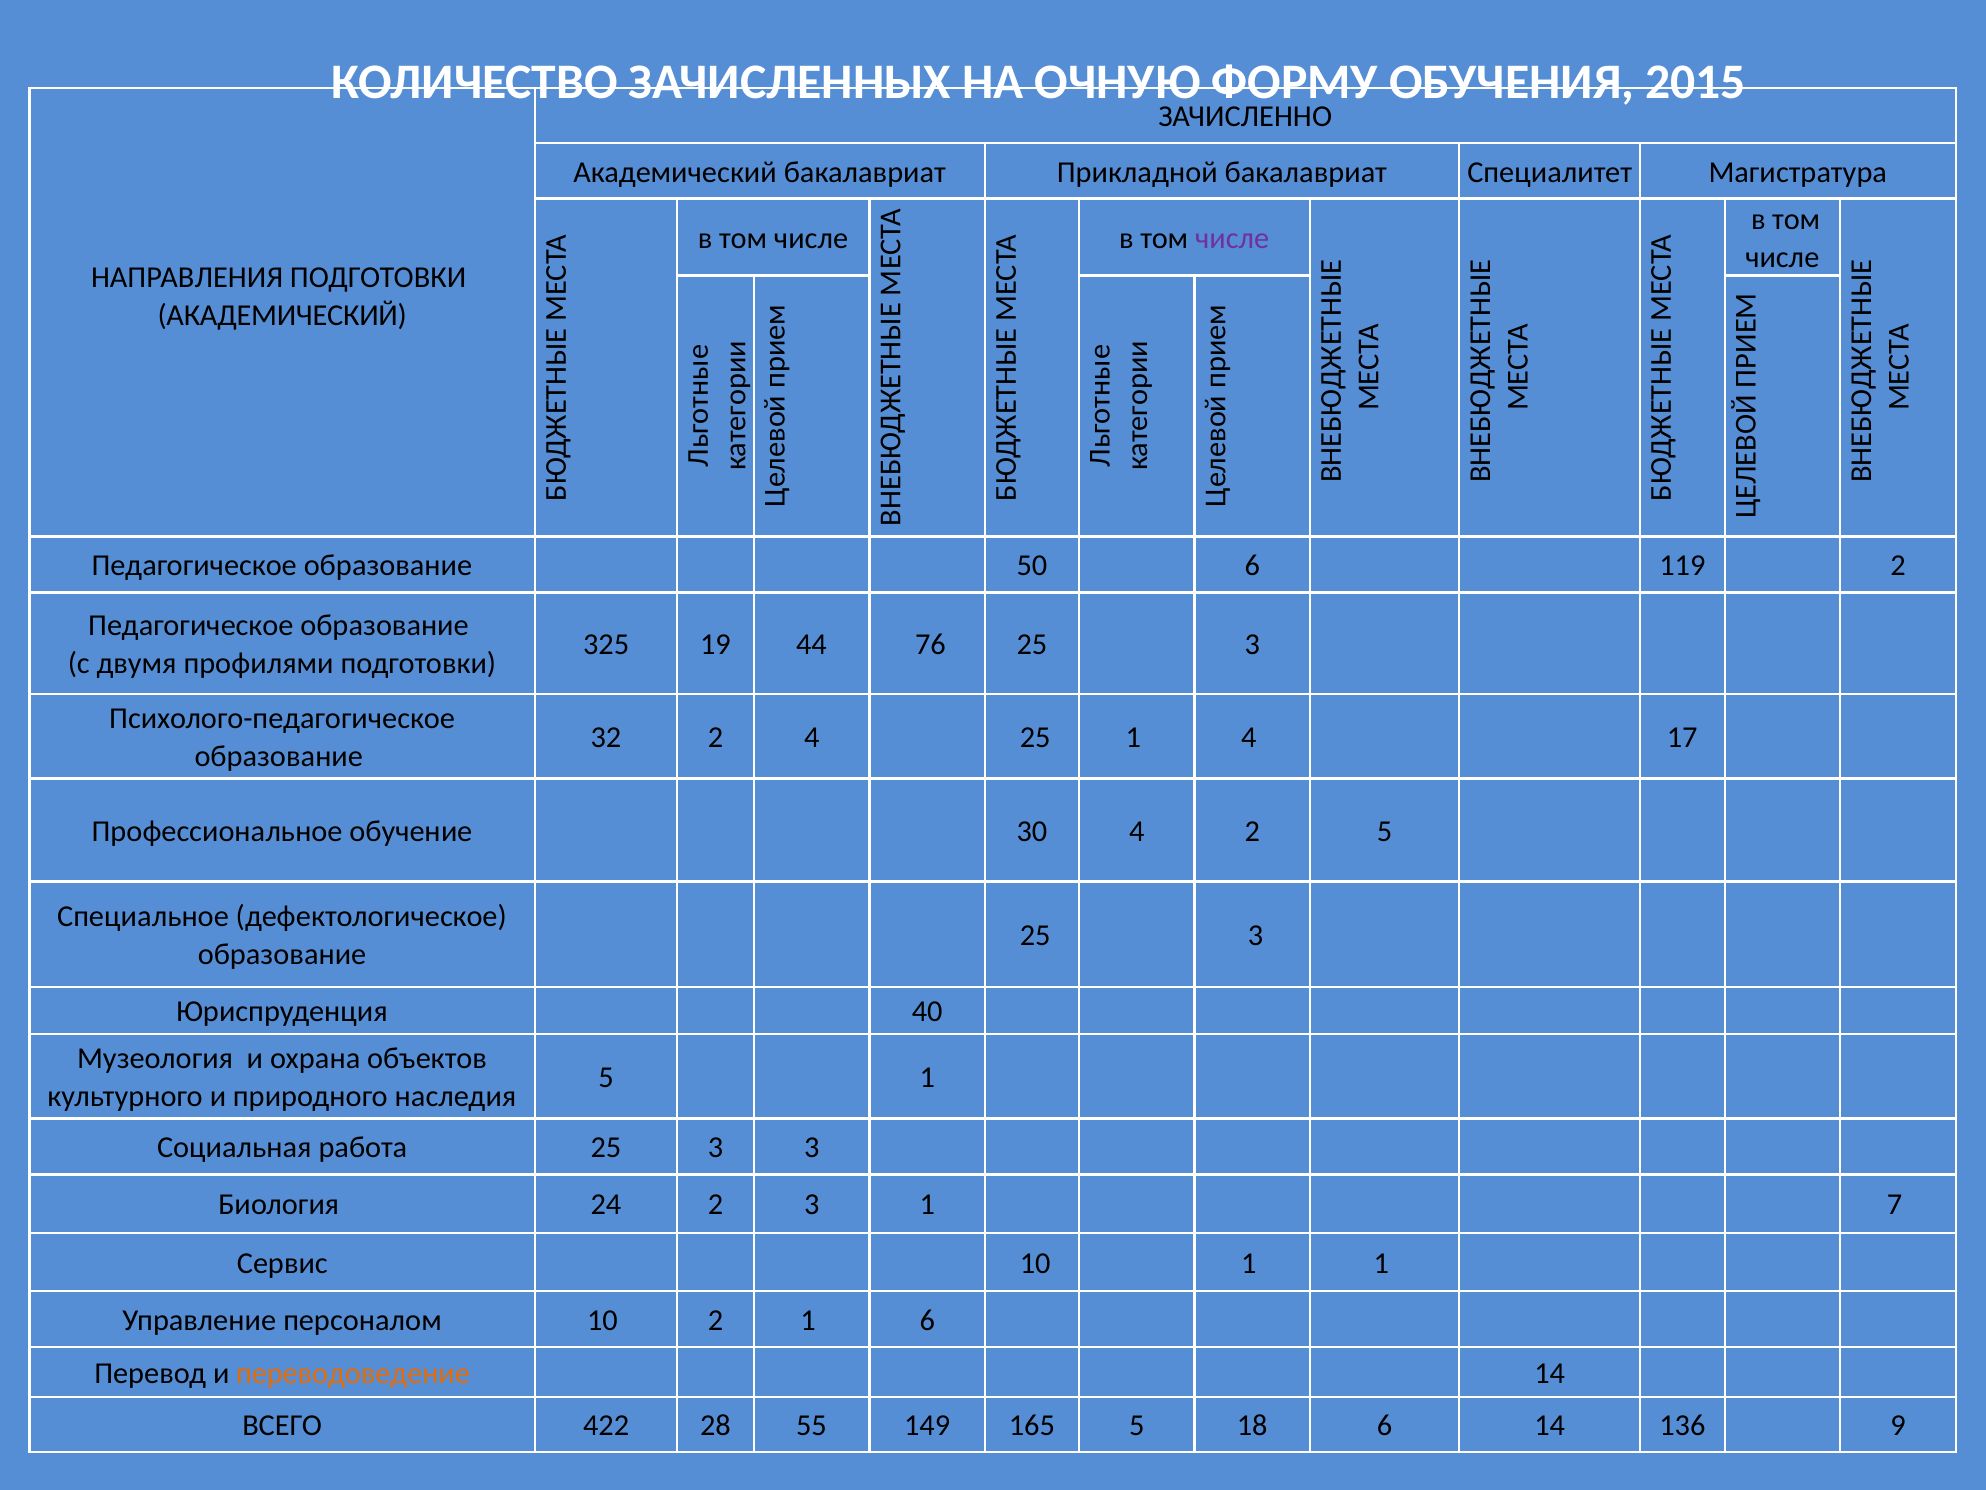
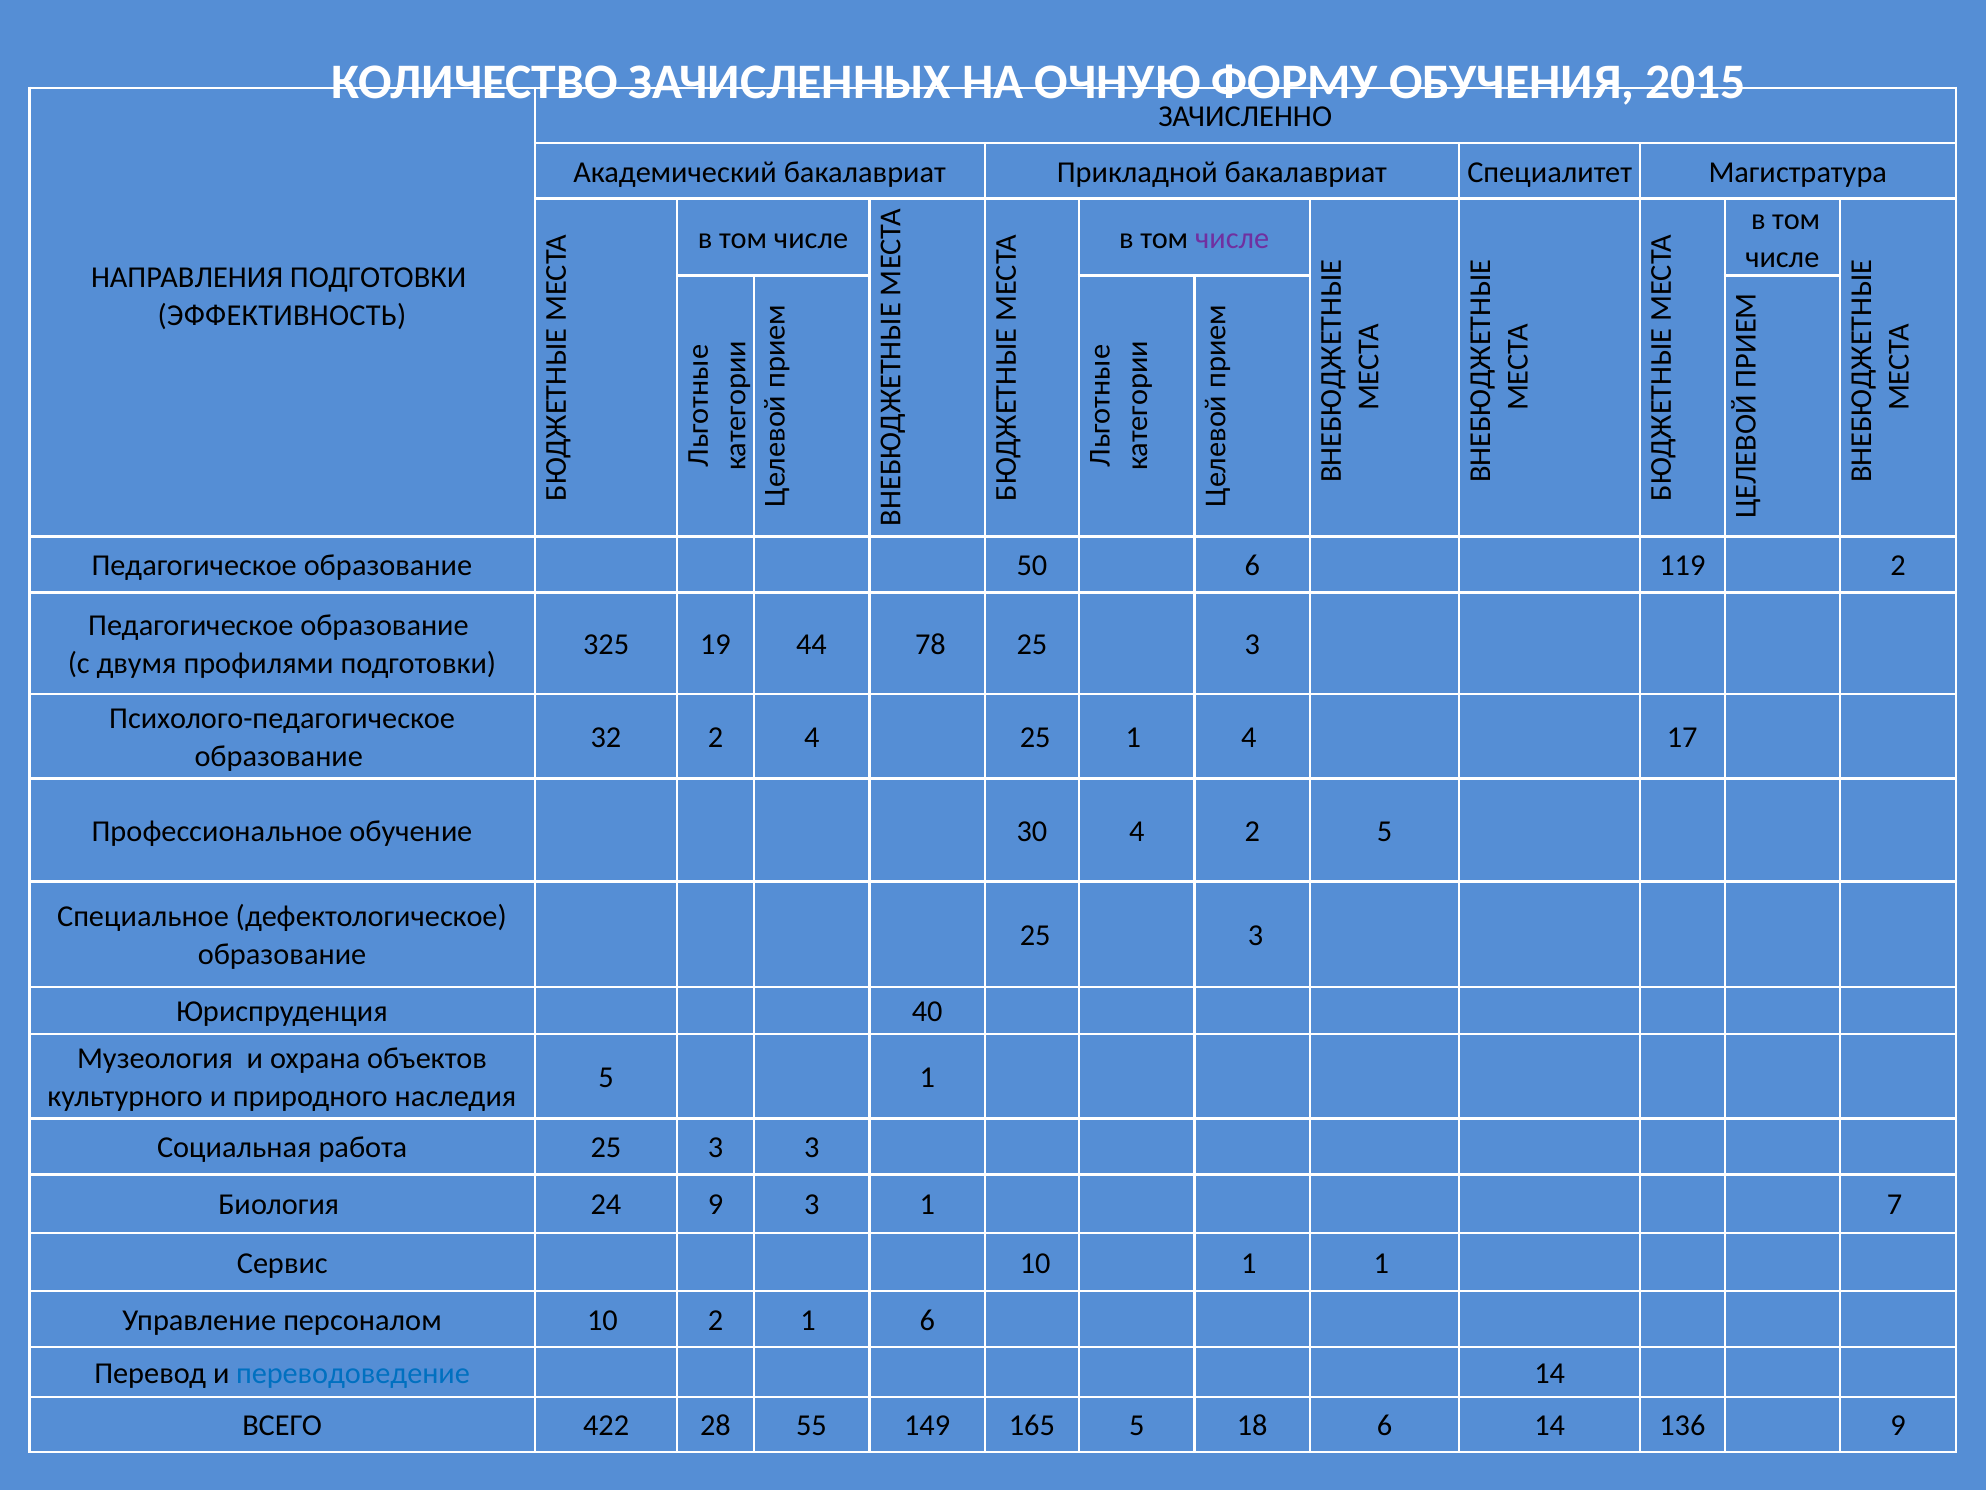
АКАДЕМИЧЕСКИЙ at (282, 315): АКАДЕМИЧЕСКИЙ -> ЭФФЕКТИВНОСТЬ
76: 76 -> 78
24 2: 2 -> 9
переводоведение colour: orange -> blue
